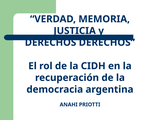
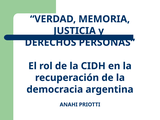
DERECHOS DERECHOS: DERECHOS -> PERSONAS
